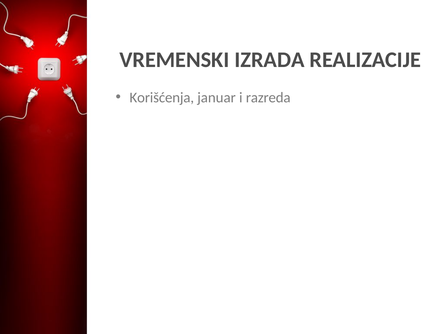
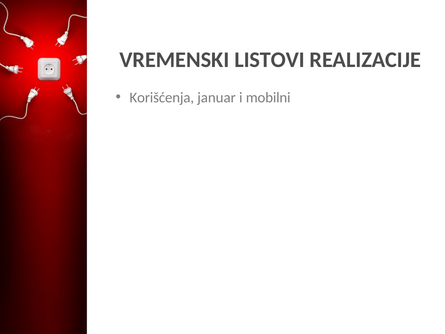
IZRADA: IZRADA -> LISTOVI
razreda: razreda -> mobilni
